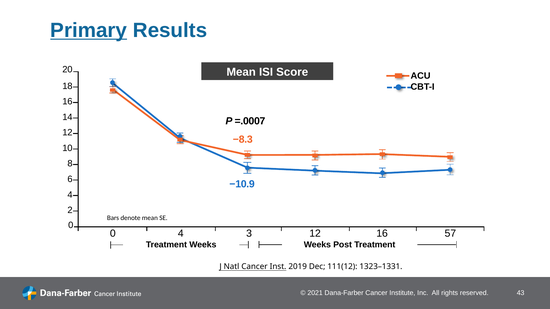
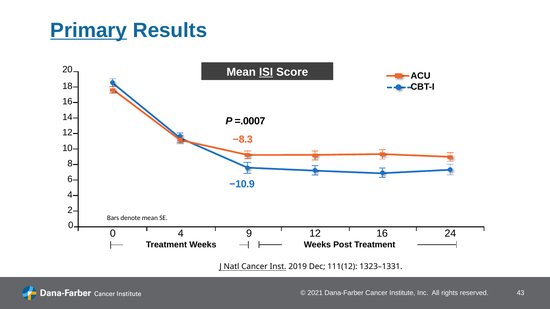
ISI underline: none -> present
3: 3 -> 9
57: 57 -> 24
